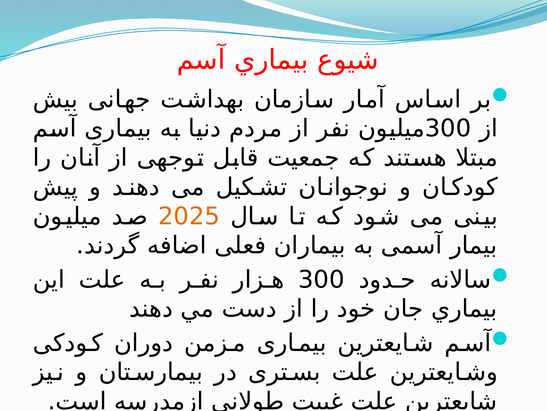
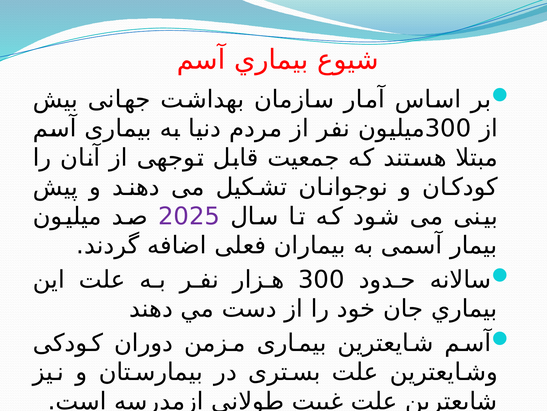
2025 colour: orange -> purple
